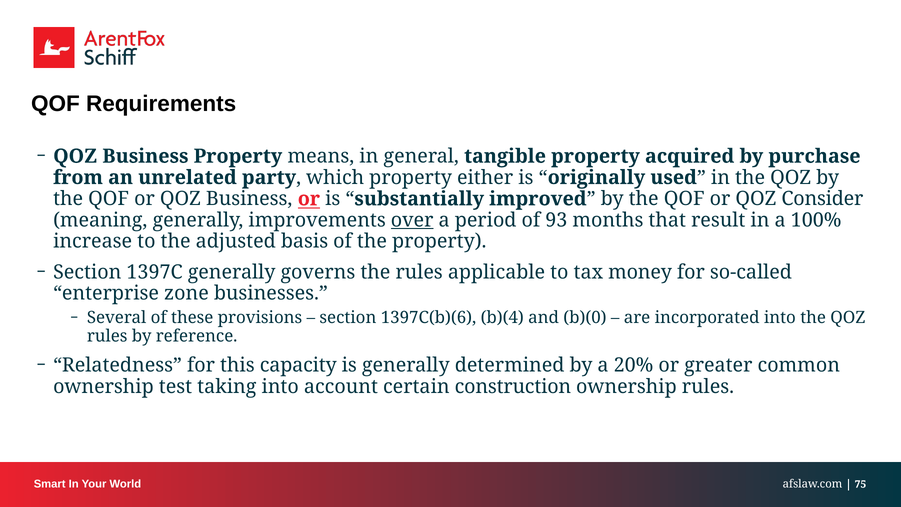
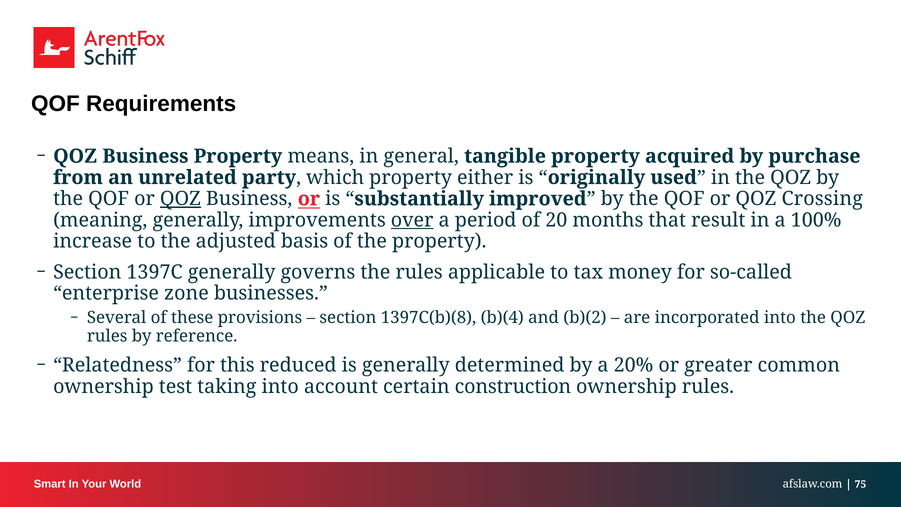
QOZ at (180, 199) underline: none -> present
Consider: Consider -> Crossing
93: 93 -> 20
1397C(b)(6: 1397C(b)(6 -> 1397C(b)(8
b)(0: b)(0 -> b)(2
capacity: capacity -> reduced
